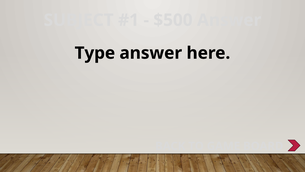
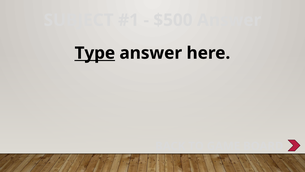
Type underline: none -> present
